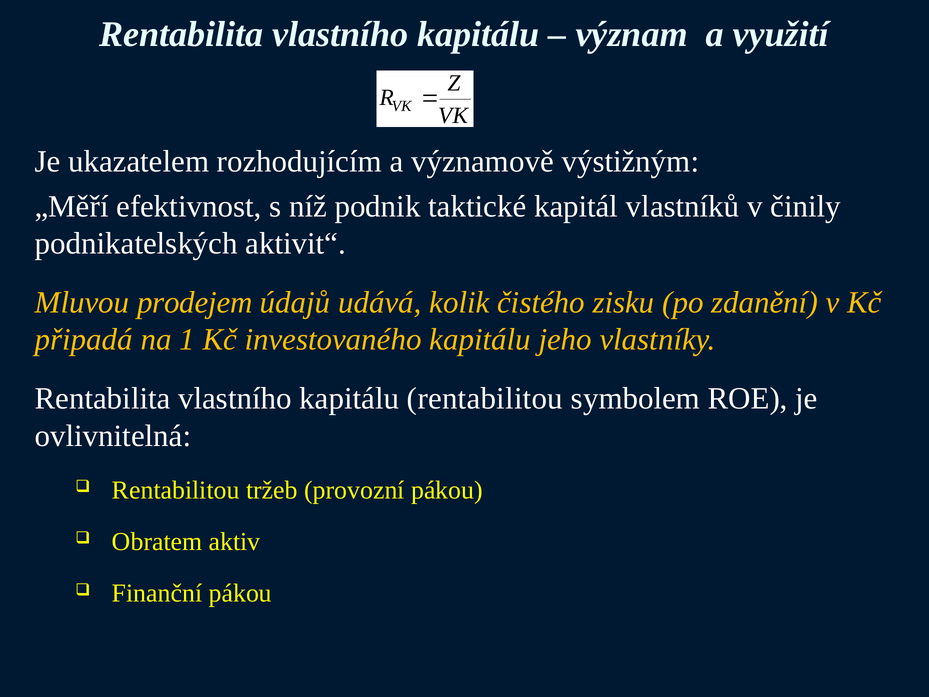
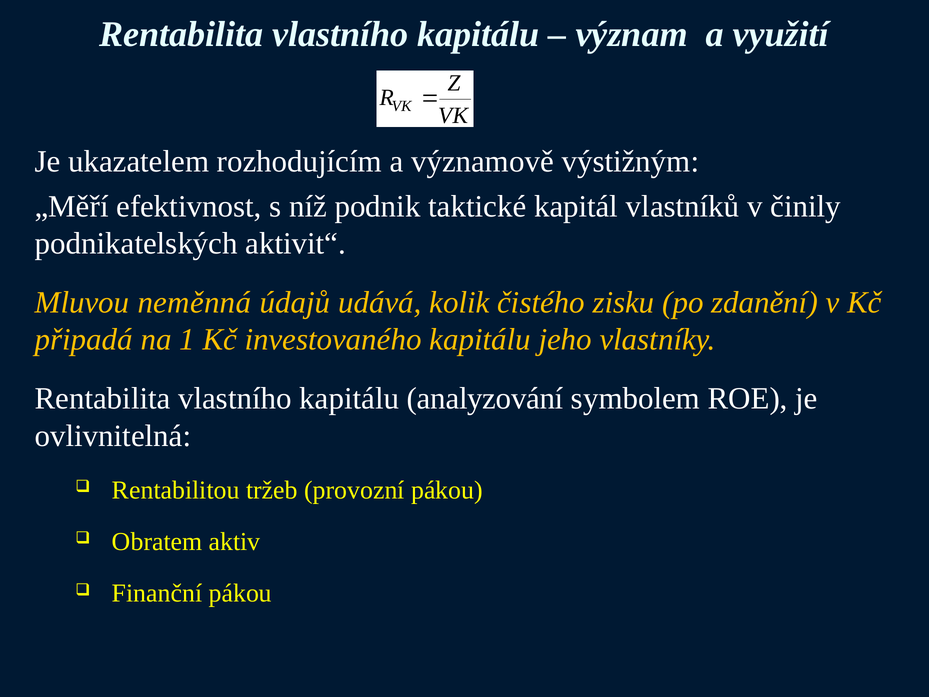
prodejem: prodejem -> neměnná
kapitálu rentabilitou: rentabilitou -> analyzování
